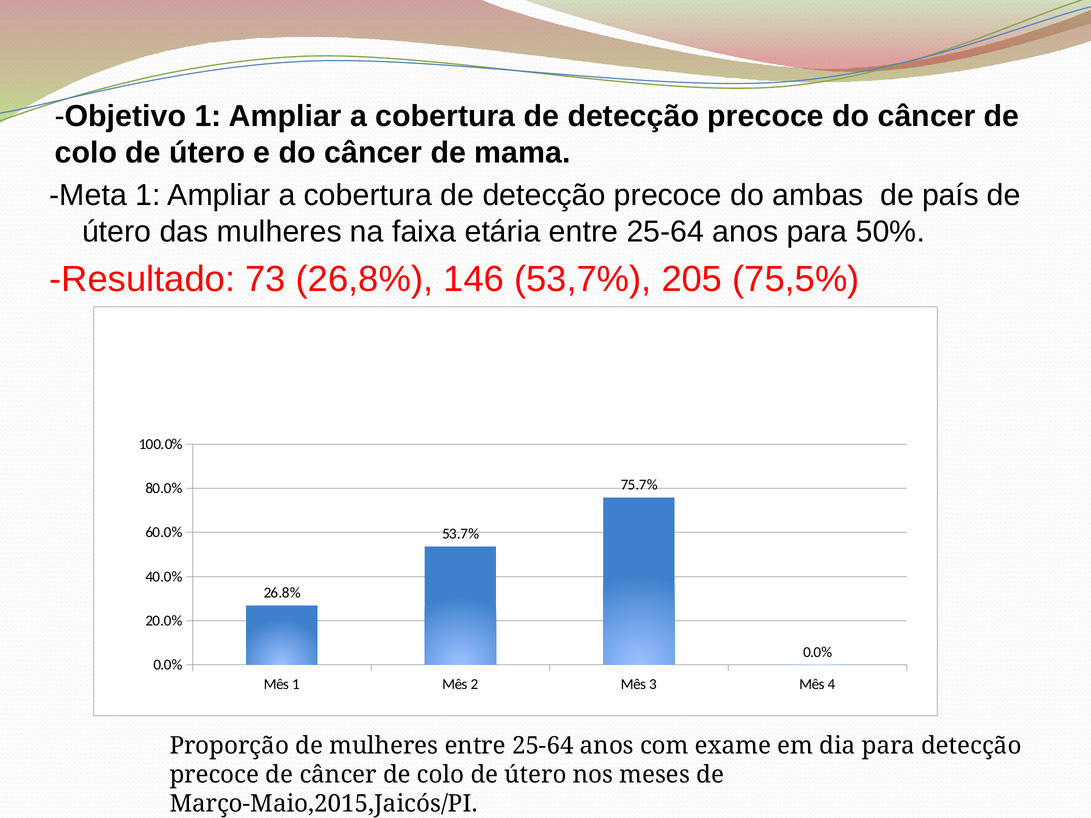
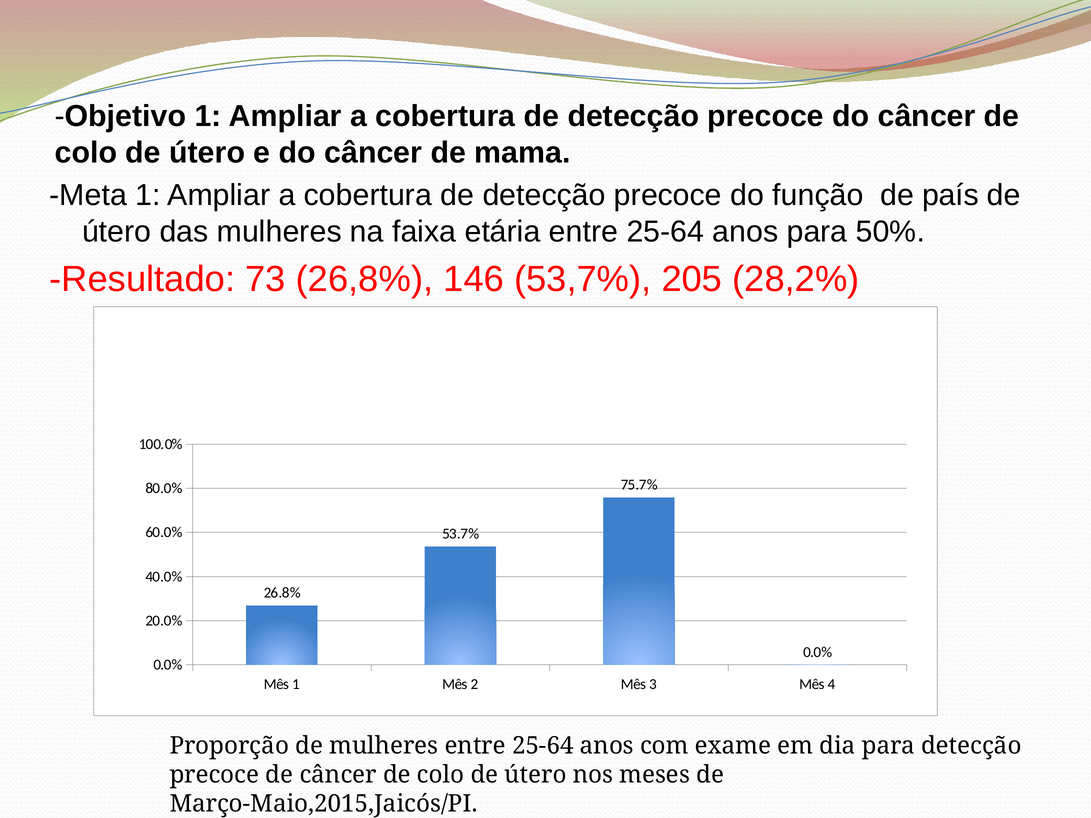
ambas: ambas -> função
75,5%: 75,5% -> 28,2%
